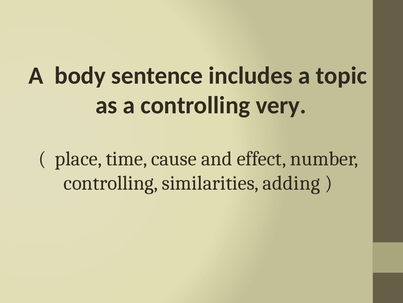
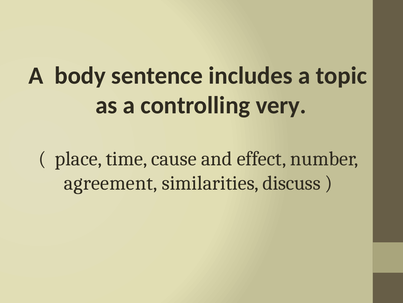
controlling at (111, 183): controlling -> agreement
adding: adding -> discuss
